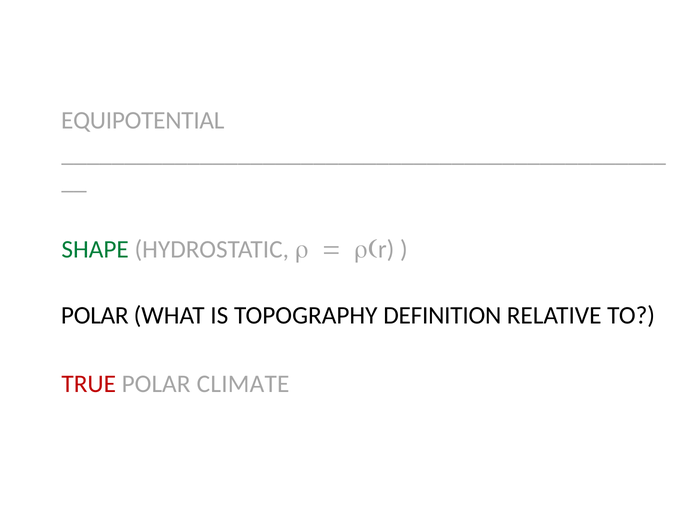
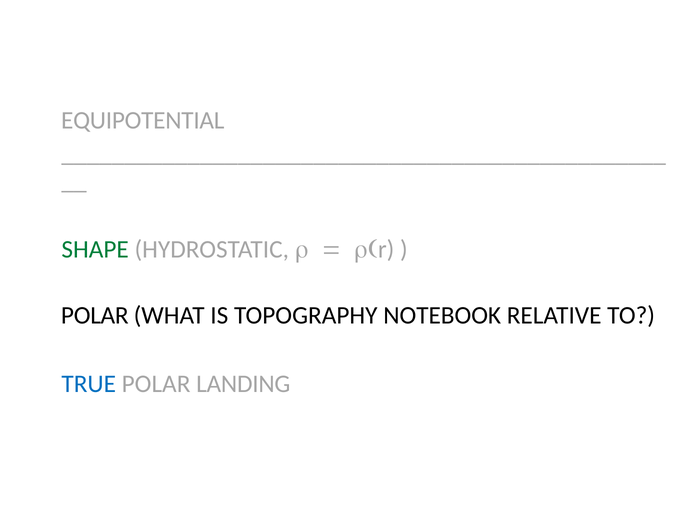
DEFINITION: DEFINITION -> NOTEBOOK
TRUE colour: red -> blue
CLIMATE: CLIMATE -> LANDING
